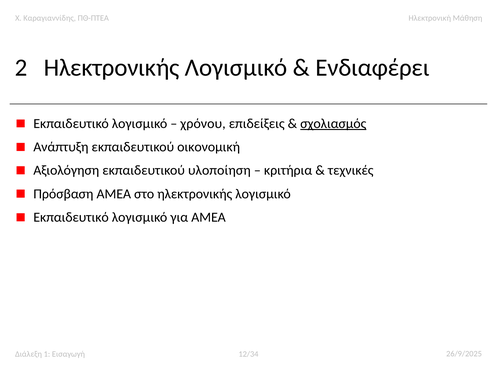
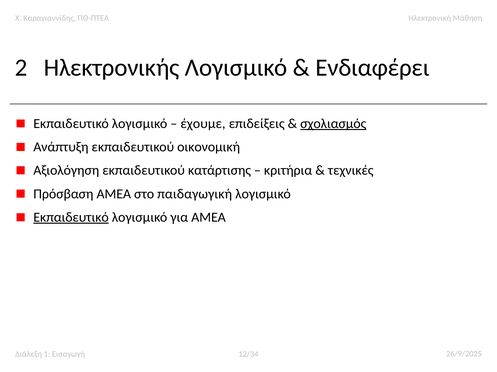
χρόνου: χρόνου -> έχουμε
υλοποίηση: υλοποίηση -> κατάρτισης
στο ηλεκτρονικής: ηλεκτρονικής -> παιδαγωγική
Εκπαιδευτικό at (71, 218) underline: none -> present
